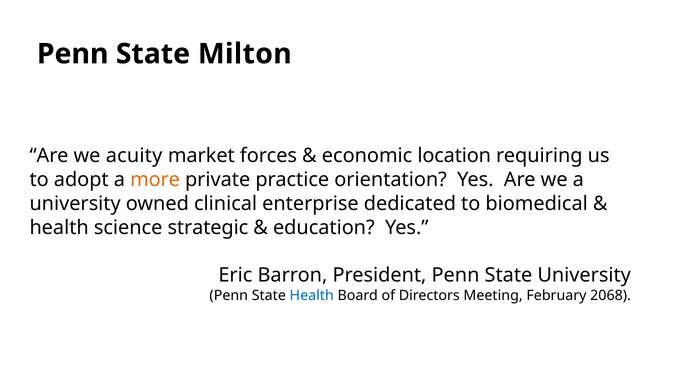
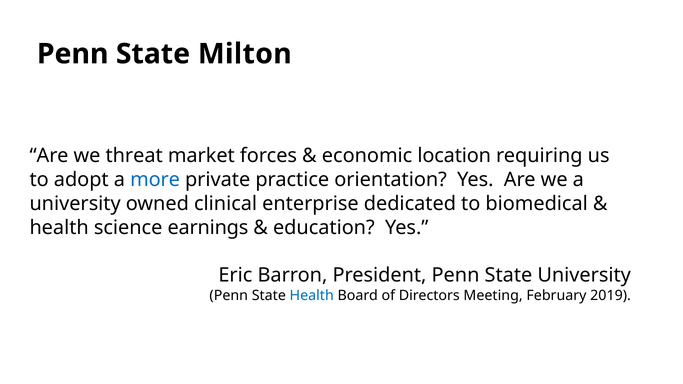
acuity: acuity -> threat
more colour: orange -> blue
strategic: strategic -> earnings
2068: 2068 -> 2019
